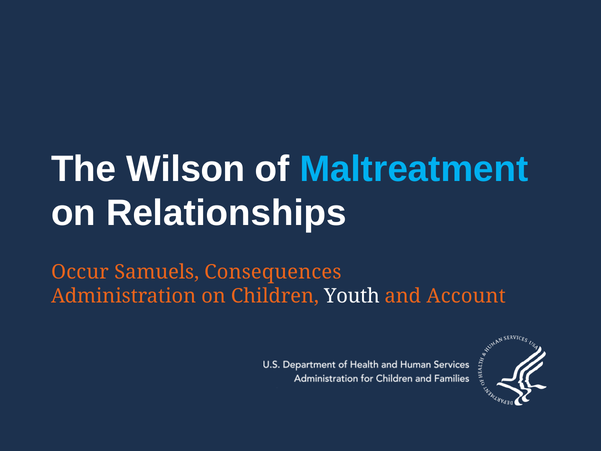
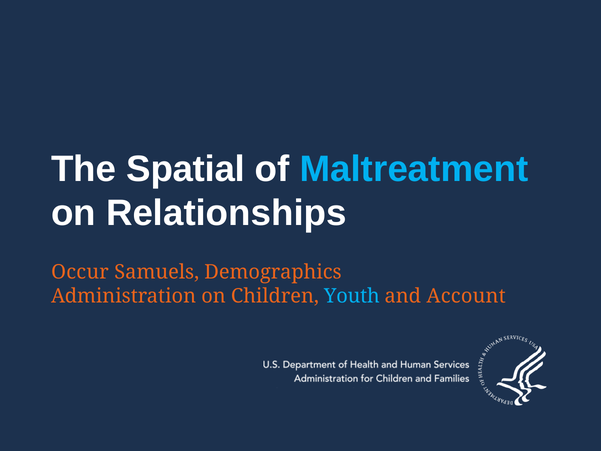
Wilson: Wilson -> Spatial
Consequences: Consequences -> Demographics
Youth colour: white -> light blue
